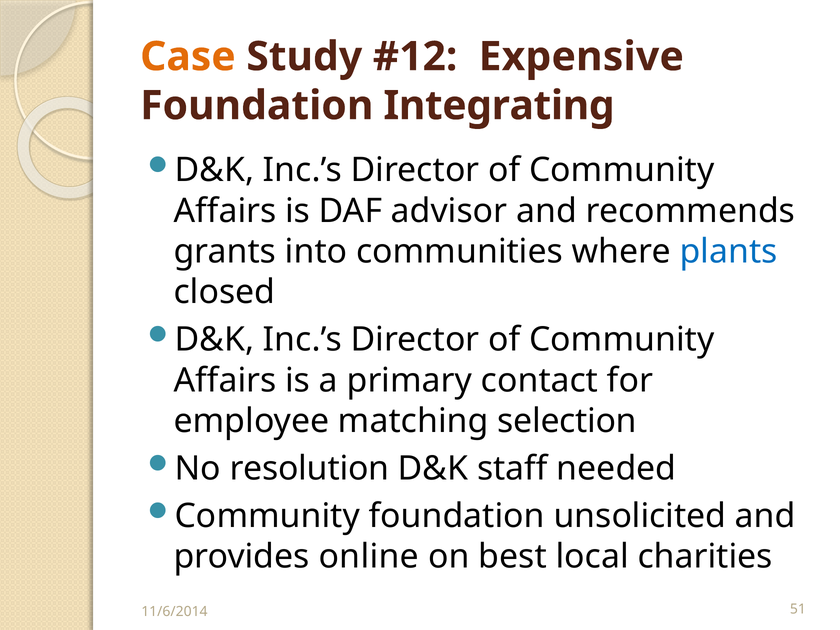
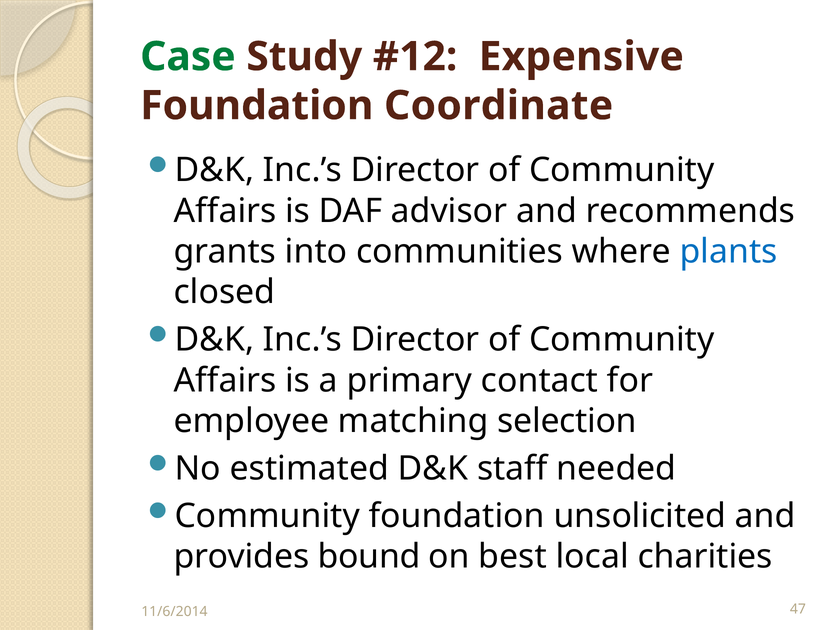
Case colour: orange -> green
Integrating: Integrating -> Coordinate
resolution: resolution -> estimated
online: online -> bound
51: 51 -> 47
